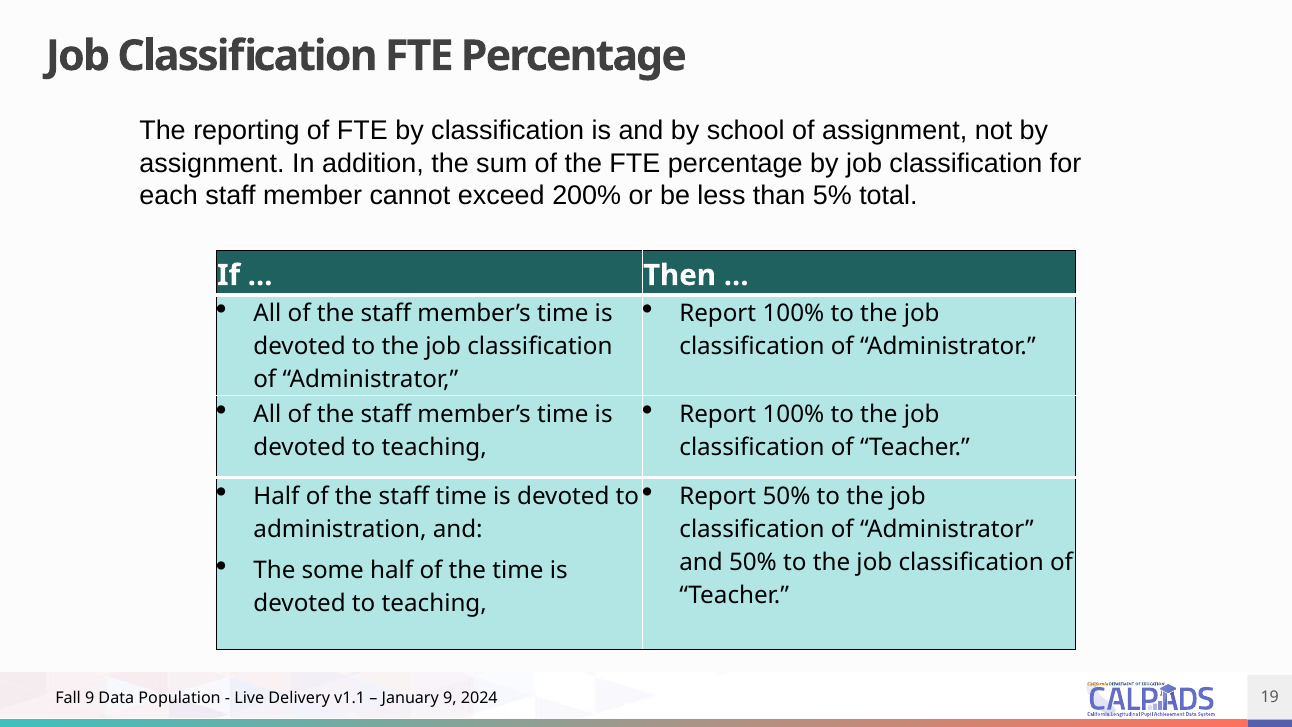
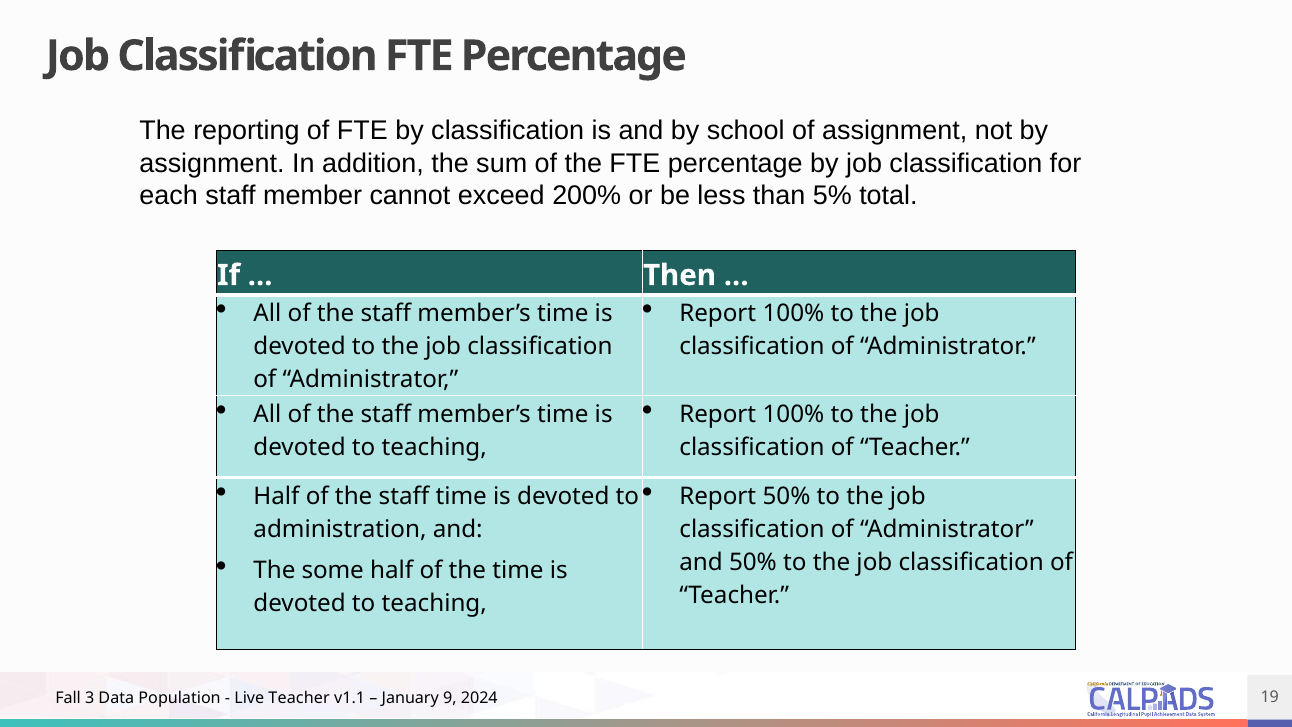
Fall 9: 9 -> 3
Live Delivery: Delivery -> Teacher
